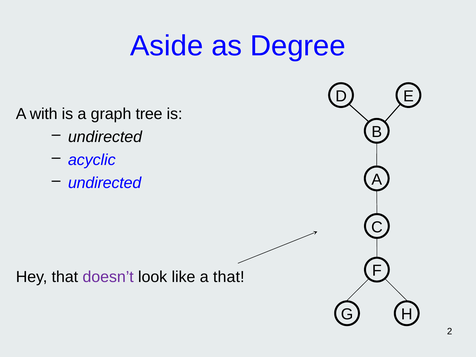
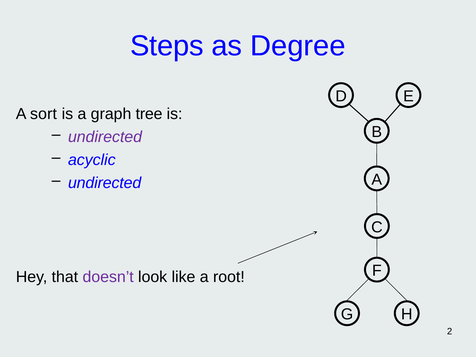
Aside: Aside -> Steps
with: with -> sort
undirected at (105, 137) colour: black -> purple
a that: that -> root
